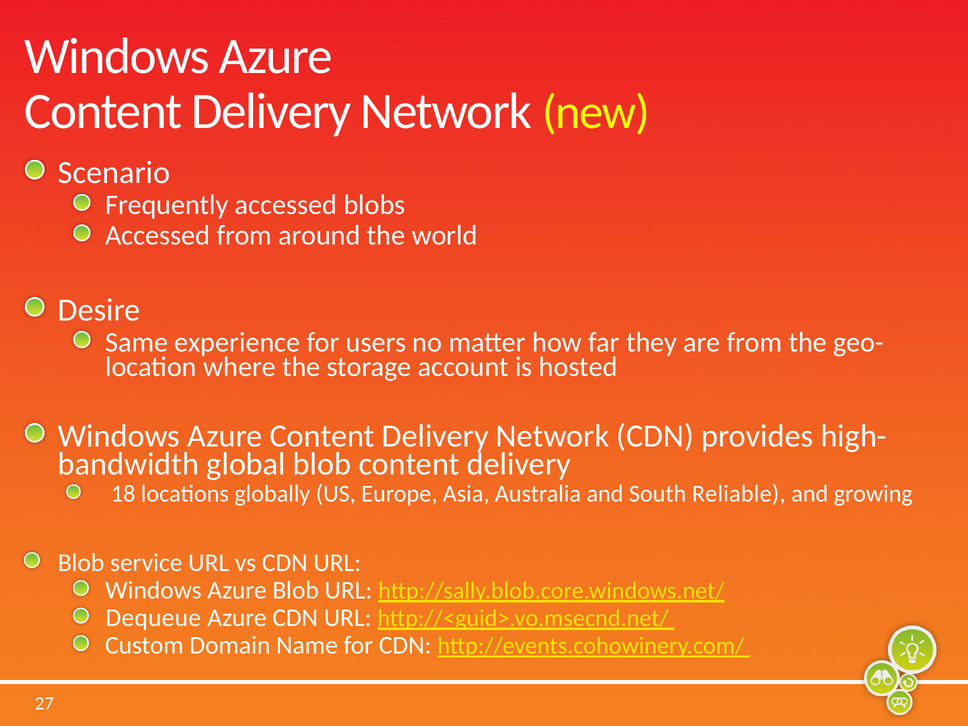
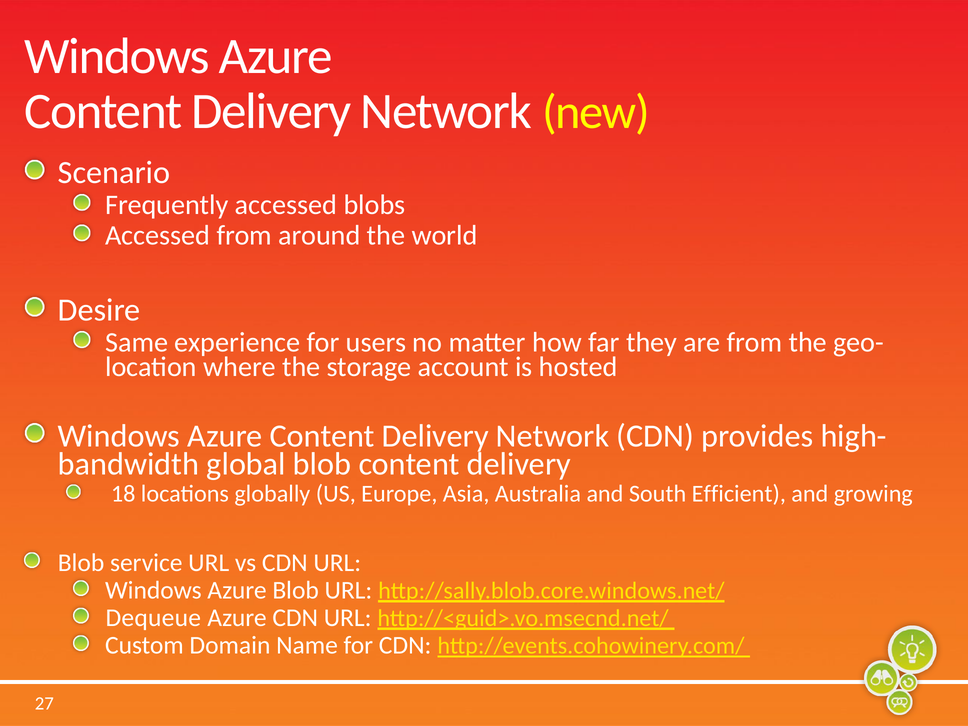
Reliable: Reliable -> Efficient
